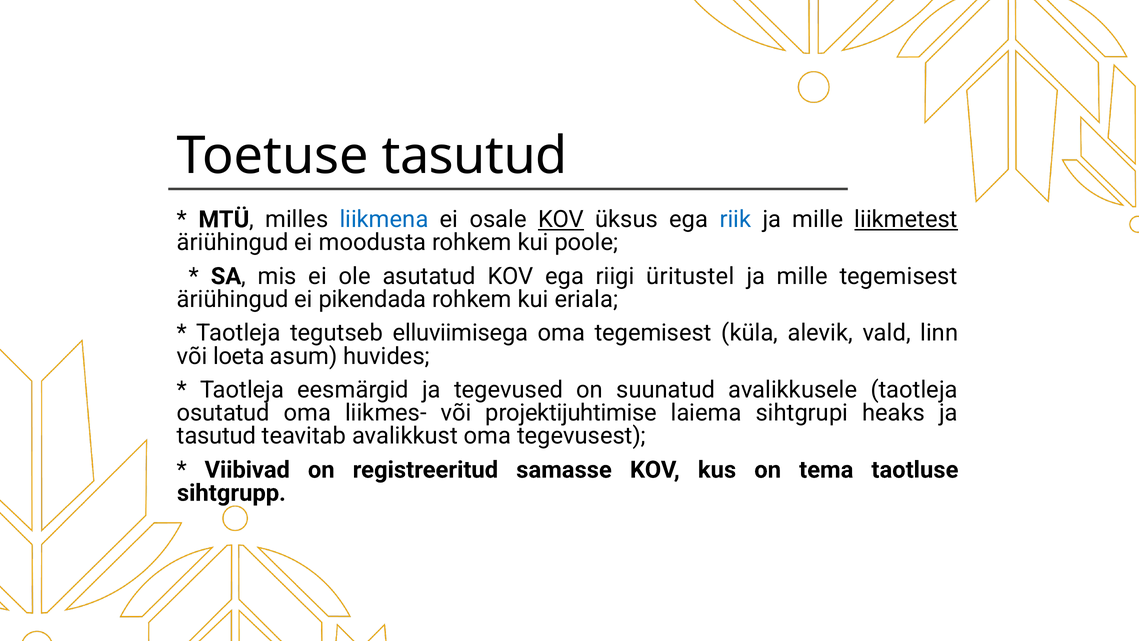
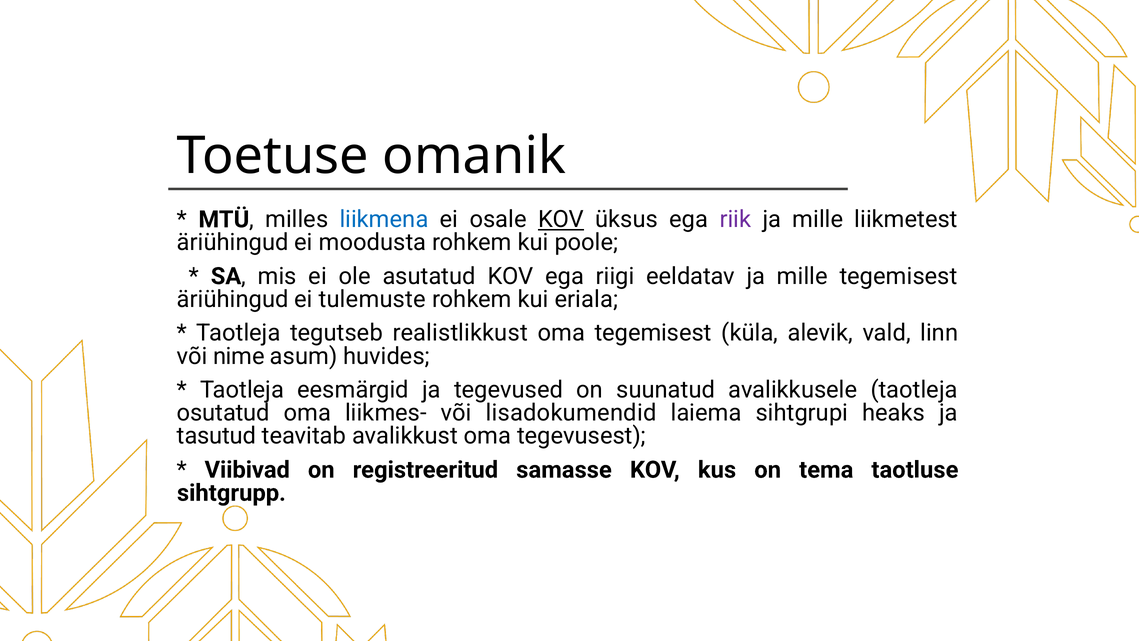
Toetuse tasutud: tasutud -> omanik
riik colour: blue -> purple
liikmetest underline: present -> none
üritustel: üritustel -> eeldatav
pikendada: pikendada -> tulemuste
elluviimisega: elluviimisega -> realistlikkust
loeta: loeta -> nime
projektijuhtimise: projektijuhtimise -> lisadokumendid
